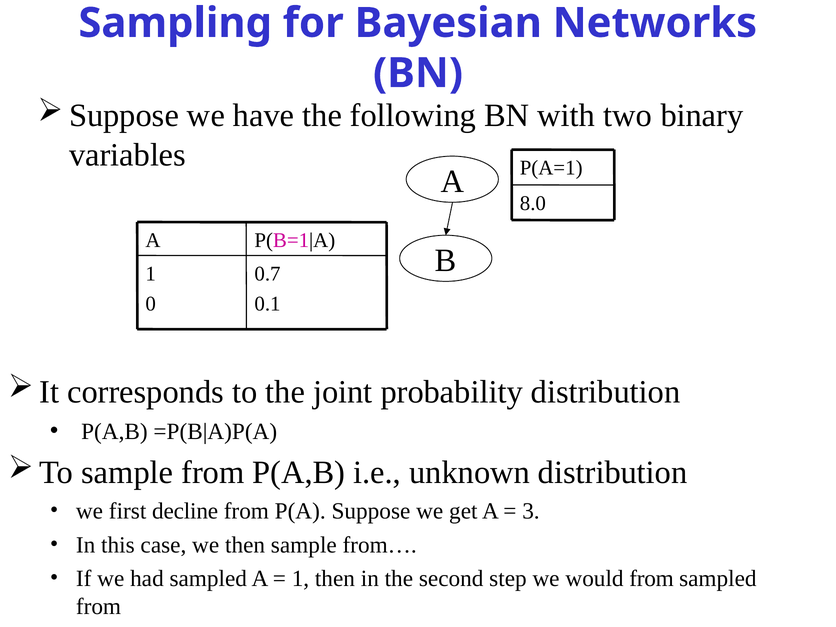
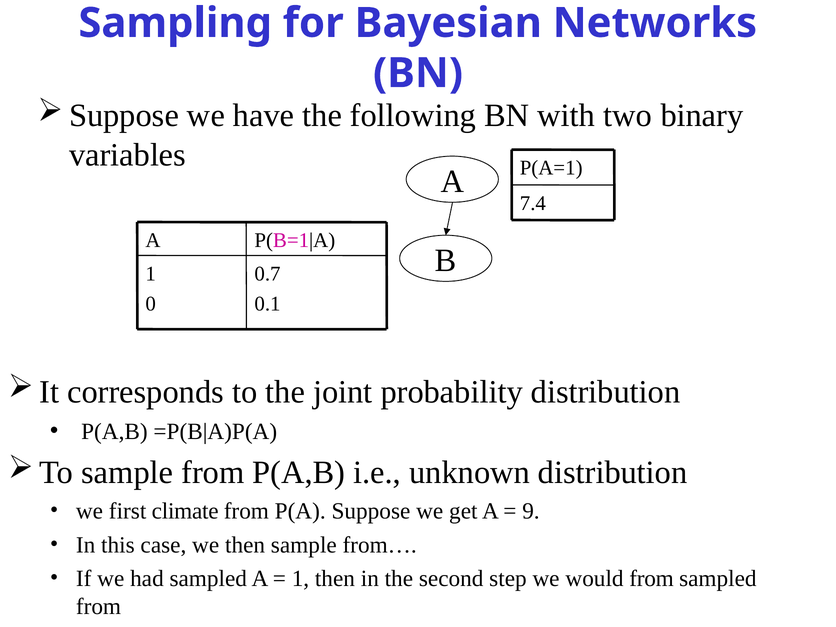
8.0: 8.0 -> 7.4
decline: decline -> climate
3: 3 -> 9
